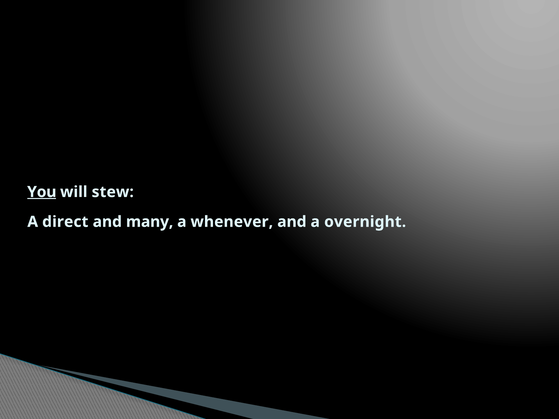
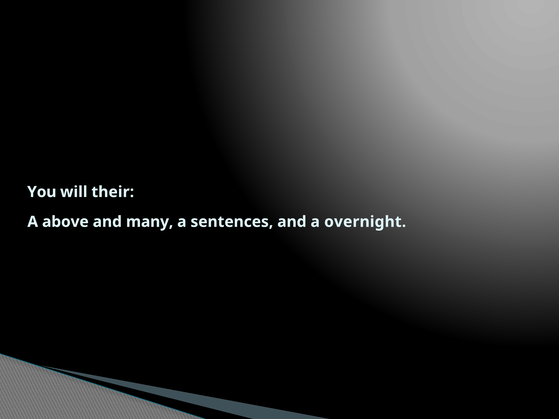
You underline: present -> none
stew: stew -> their
direct: direct -> above
whenever: whenever -> sentences
